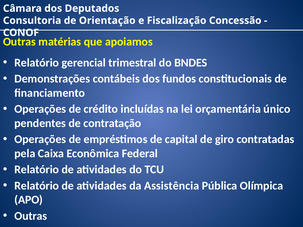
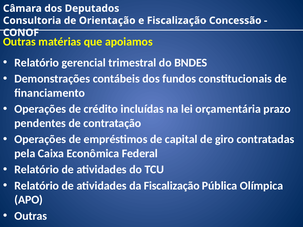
único: único -> prazo
da Assistência: Assistência -> Fiscalização
